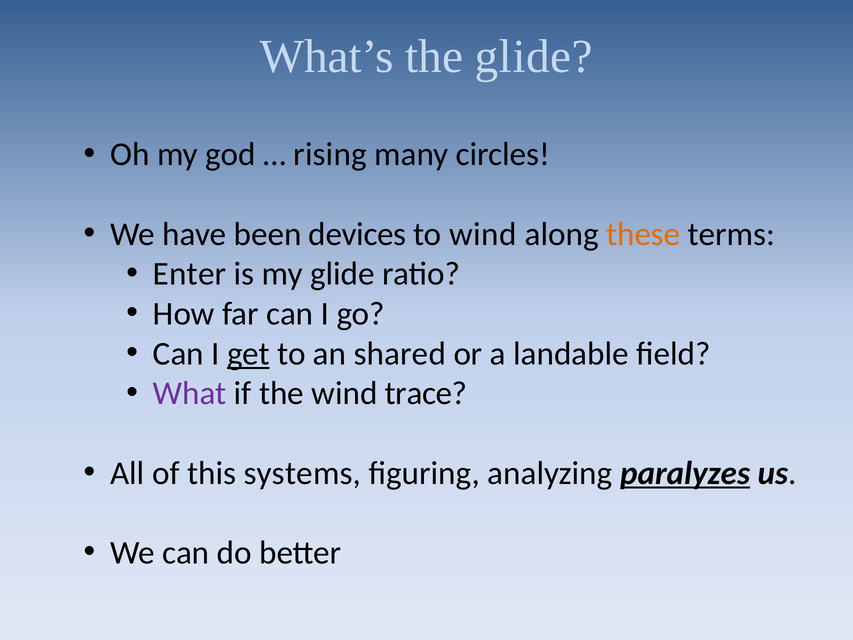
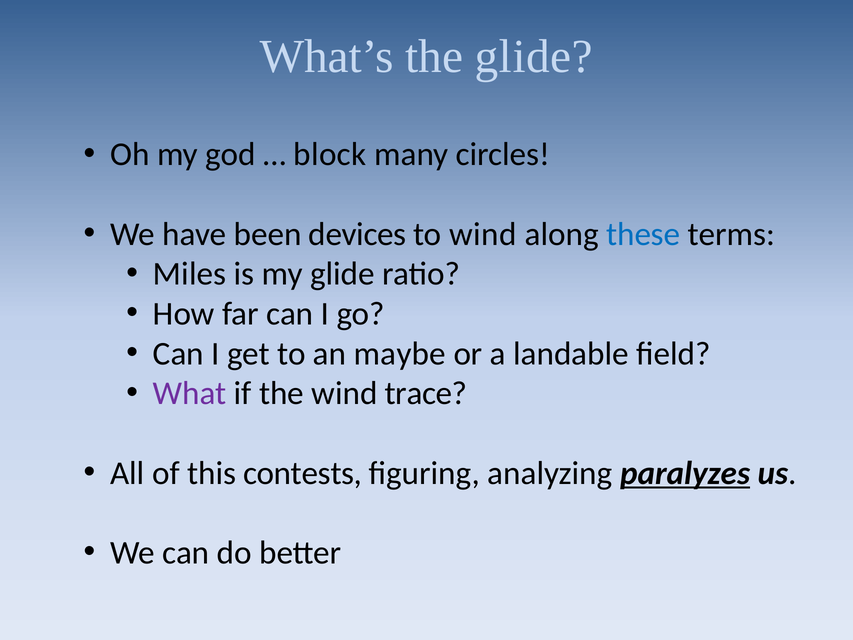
rising: rising -> block
these colour: orange -> blue
Enter: Enter -> Miles
get underline: present -> none
shared: shared -> maybe
systems: systems -> contests
